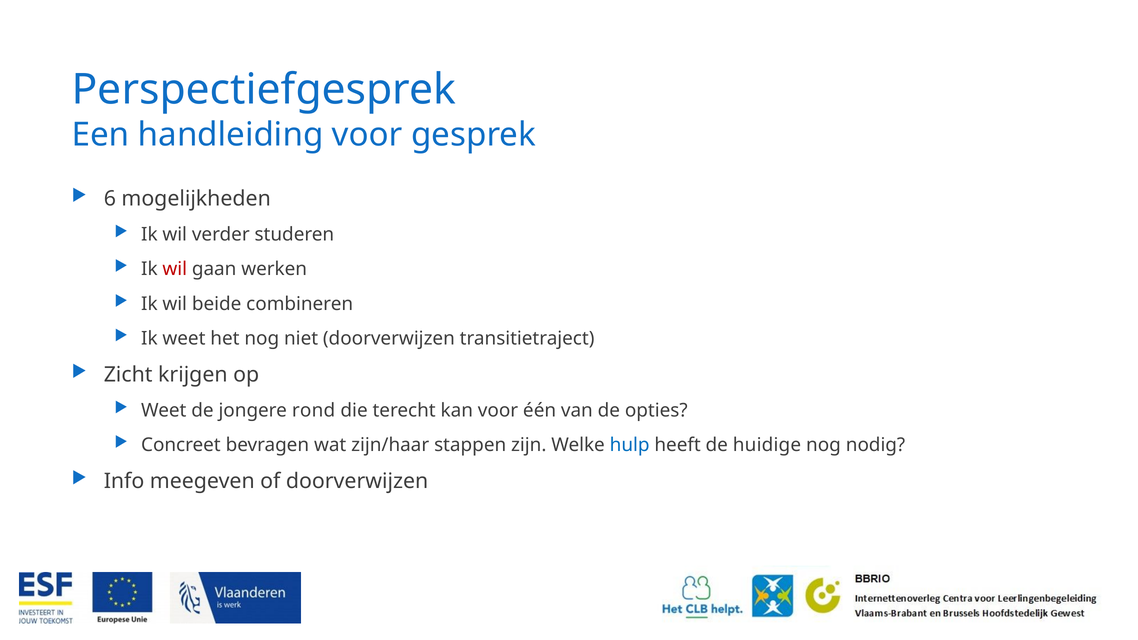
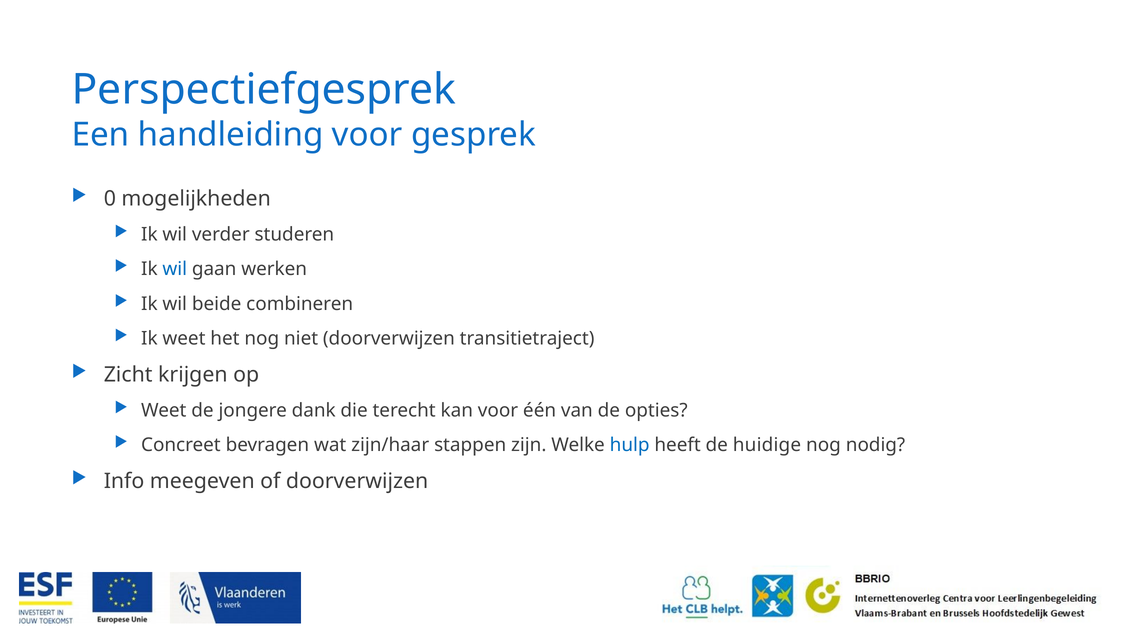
6: 6 -> 0
wil at (175, 269) colour: red -> blue
rond: rond -> dank
